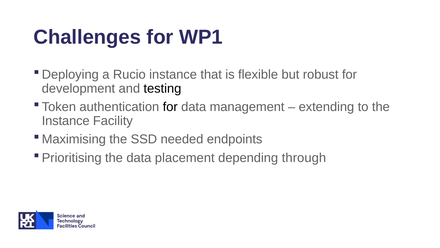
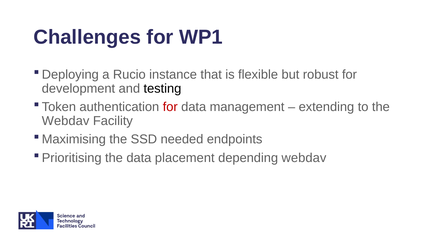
for at (170, 107) colour: black -> red
Instance at (66, 121): Instance -> Webdav
depending through: through -> webdav
